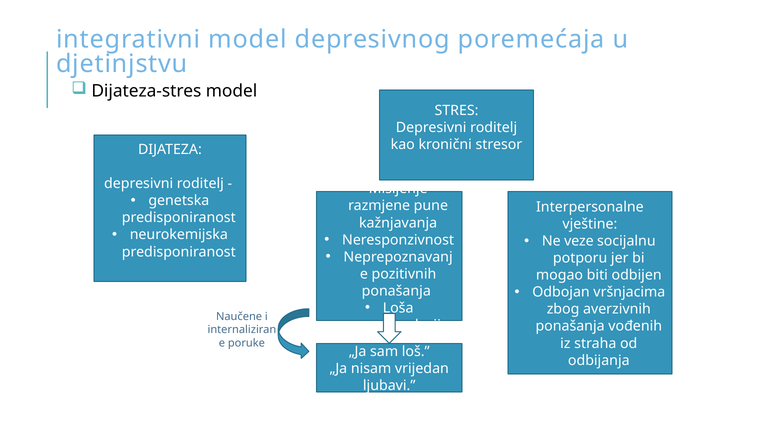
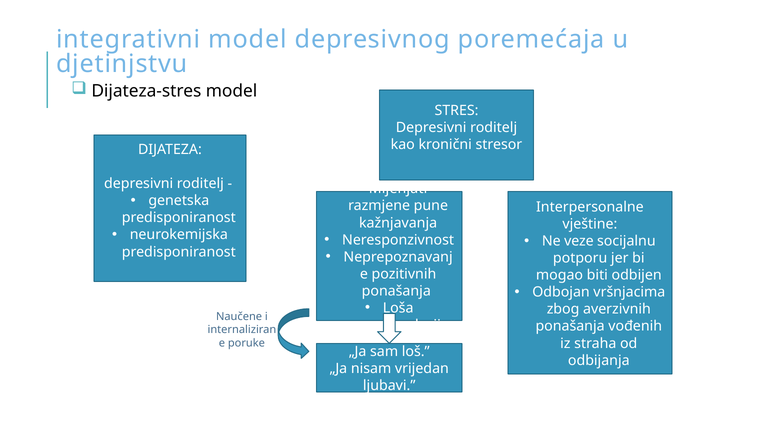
Mišljenje: Mišljenje -> Mijenjati
